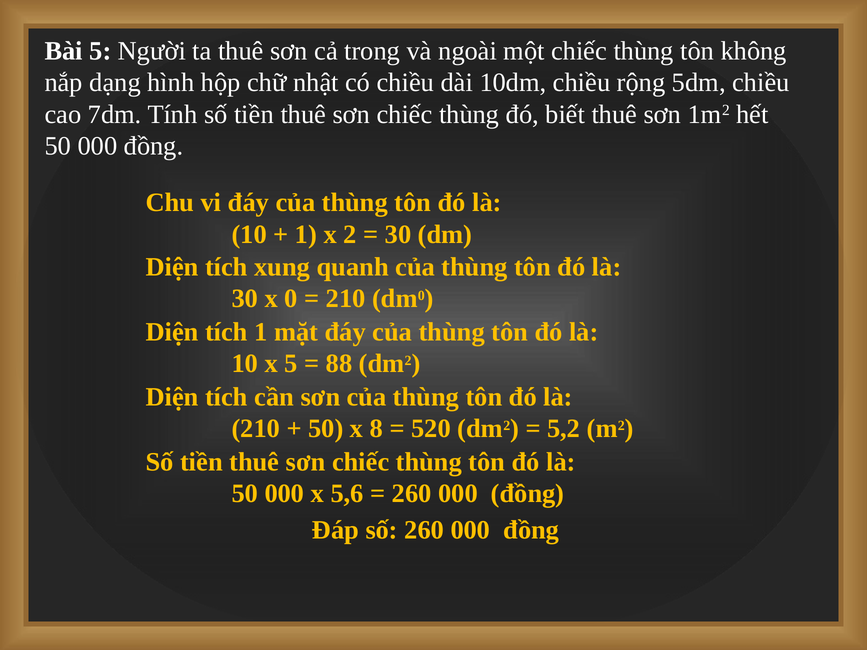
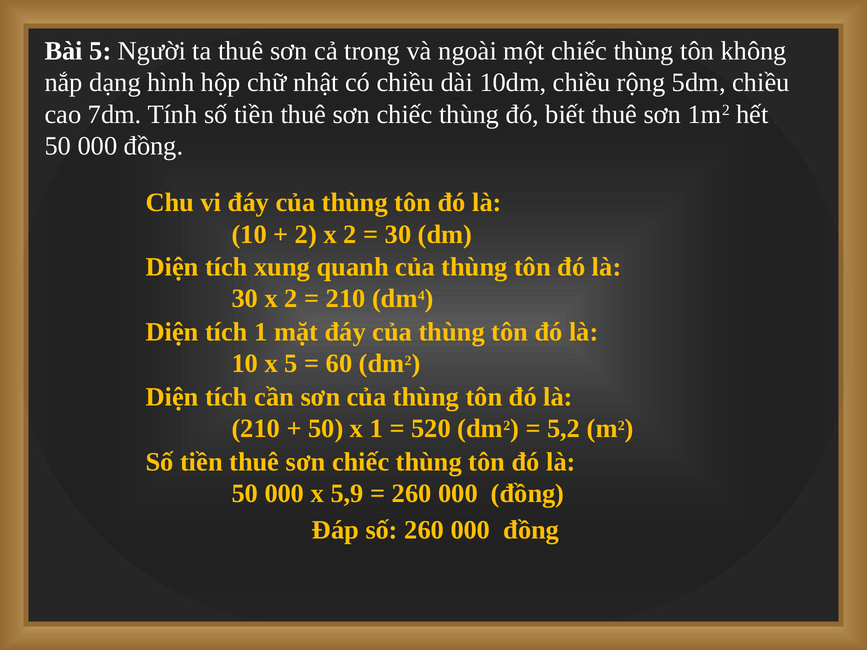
1 at (306, 234): 1 -> 2
30 x 0: 0 -> 2
dm 0: 0 -> 4
88: 88 -> 60
x 8: 8 -> 1
5,6: 5,6 -> 5,9
